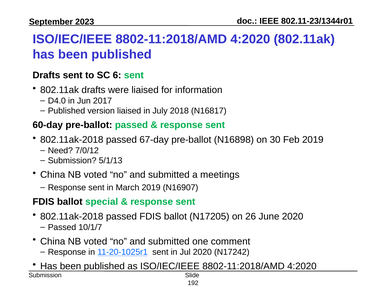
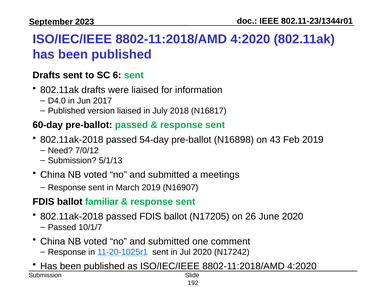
67-day: 67-day -> 54-day
30: 30 -> 43
special: special -> familiar
